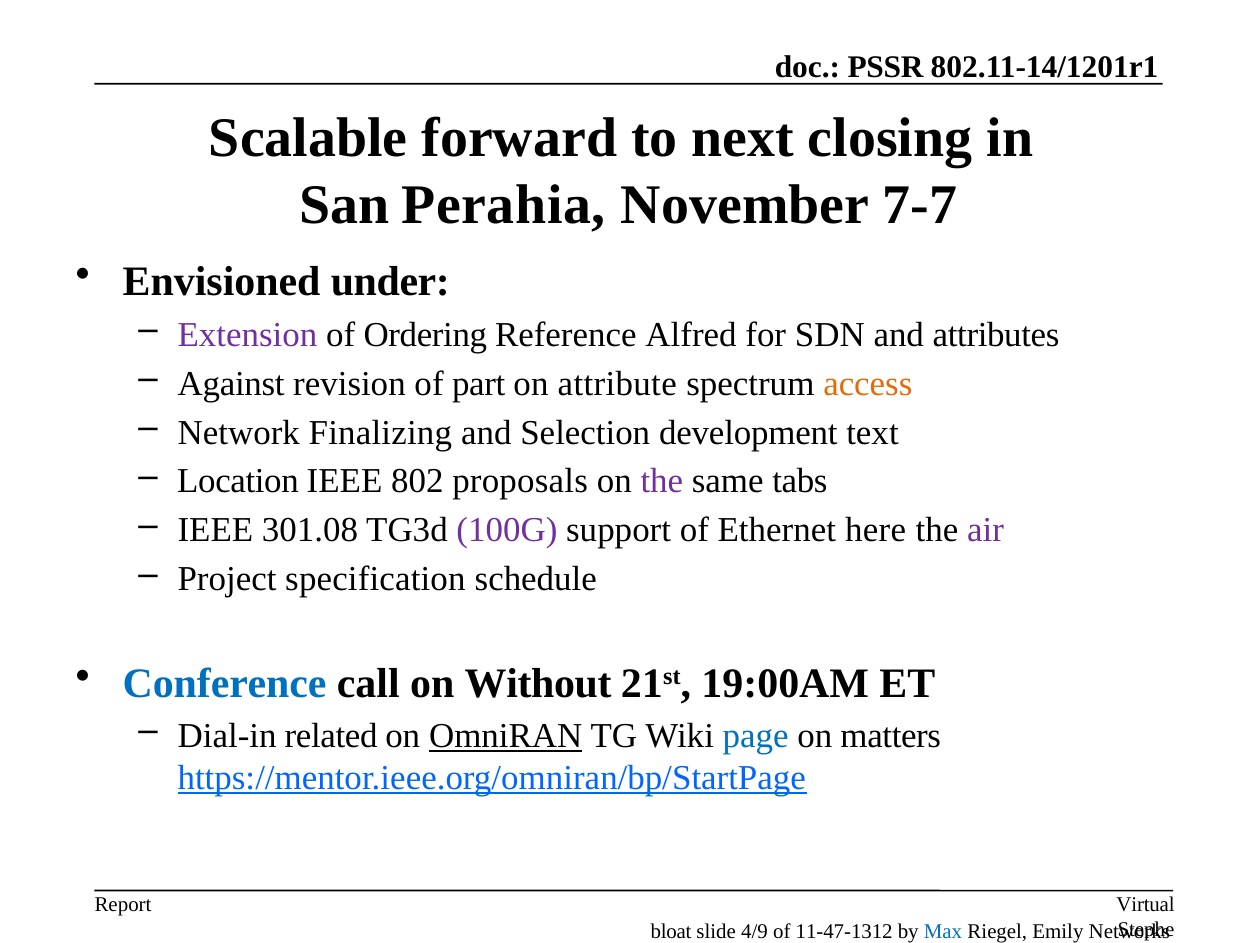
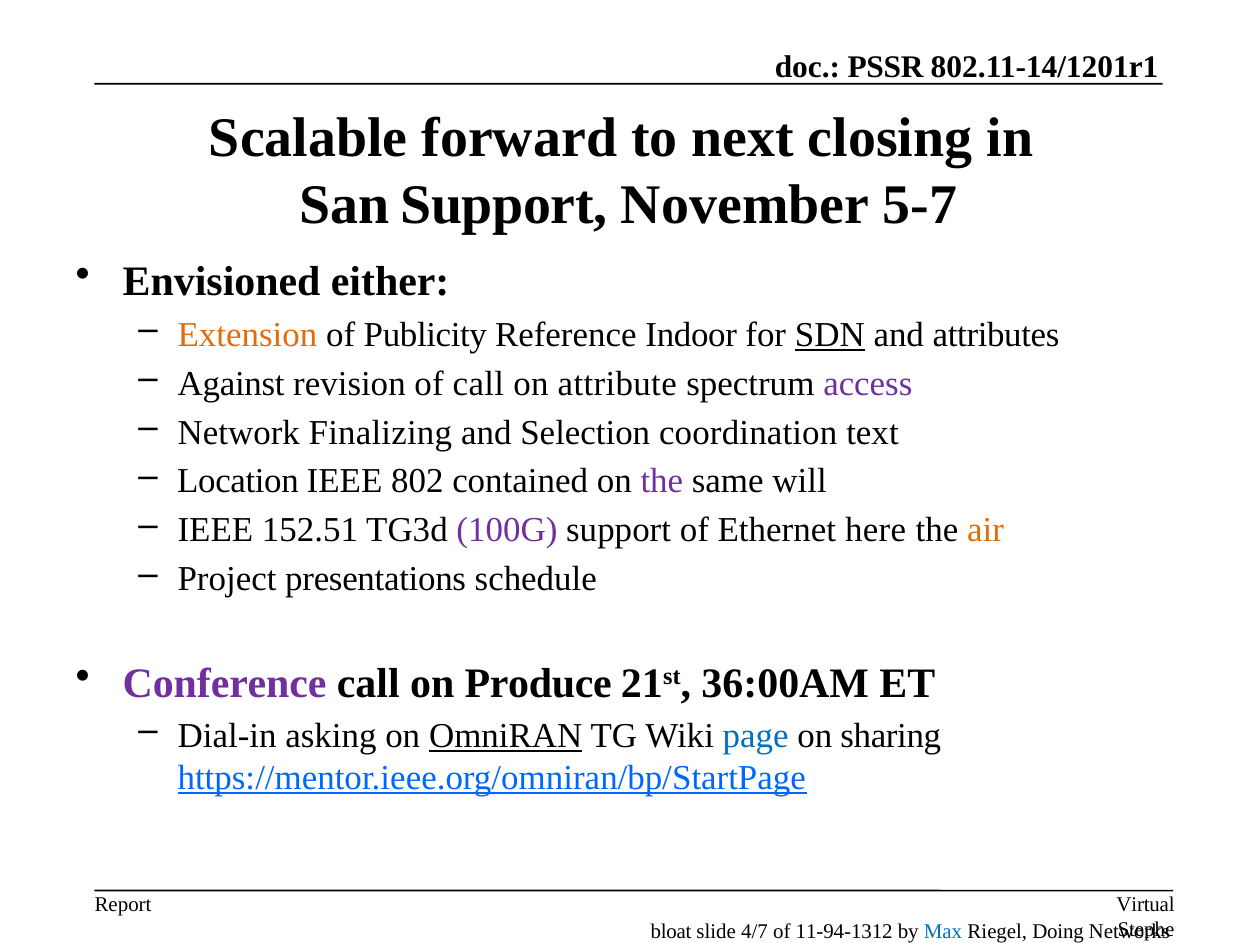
San Perahia: Perahia -> Support
7-7: 7-7 -> 5-7
under: under -> either
Extension colour: purple -> orange
Ordering: Ordering -> Publicity
Alfred: Alfred -> Indoor
SDN underline: none -> present
of part: part -> call
access colour: orange -> purple
development: development -> coordination
proposals: proposals -> contained
tabs: tabs -> will
301.08: 301.08 -> 152.51
air colour: purple -> orange
specification: specification -> presentations
Conference colour: blue -> purple
Without: Without -> Produce
19:00AM: 19:00AM -> 36:00AM
related: related -> asking
matters: matters -> sharing
4/9: 4/9 -> 4/7
11-47-1312: 11-47-1312 -> 11-94-1312
Emily: Emily -> Doing
